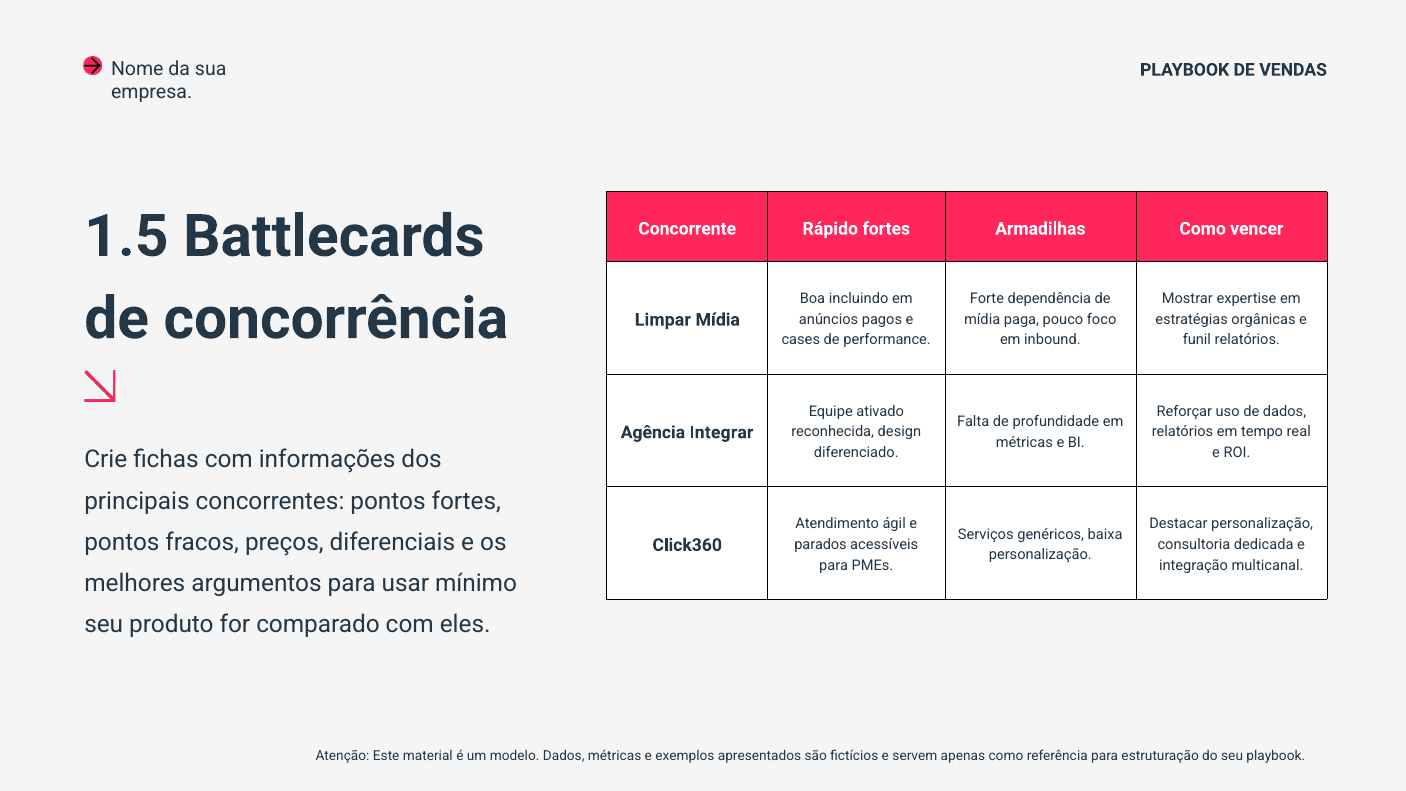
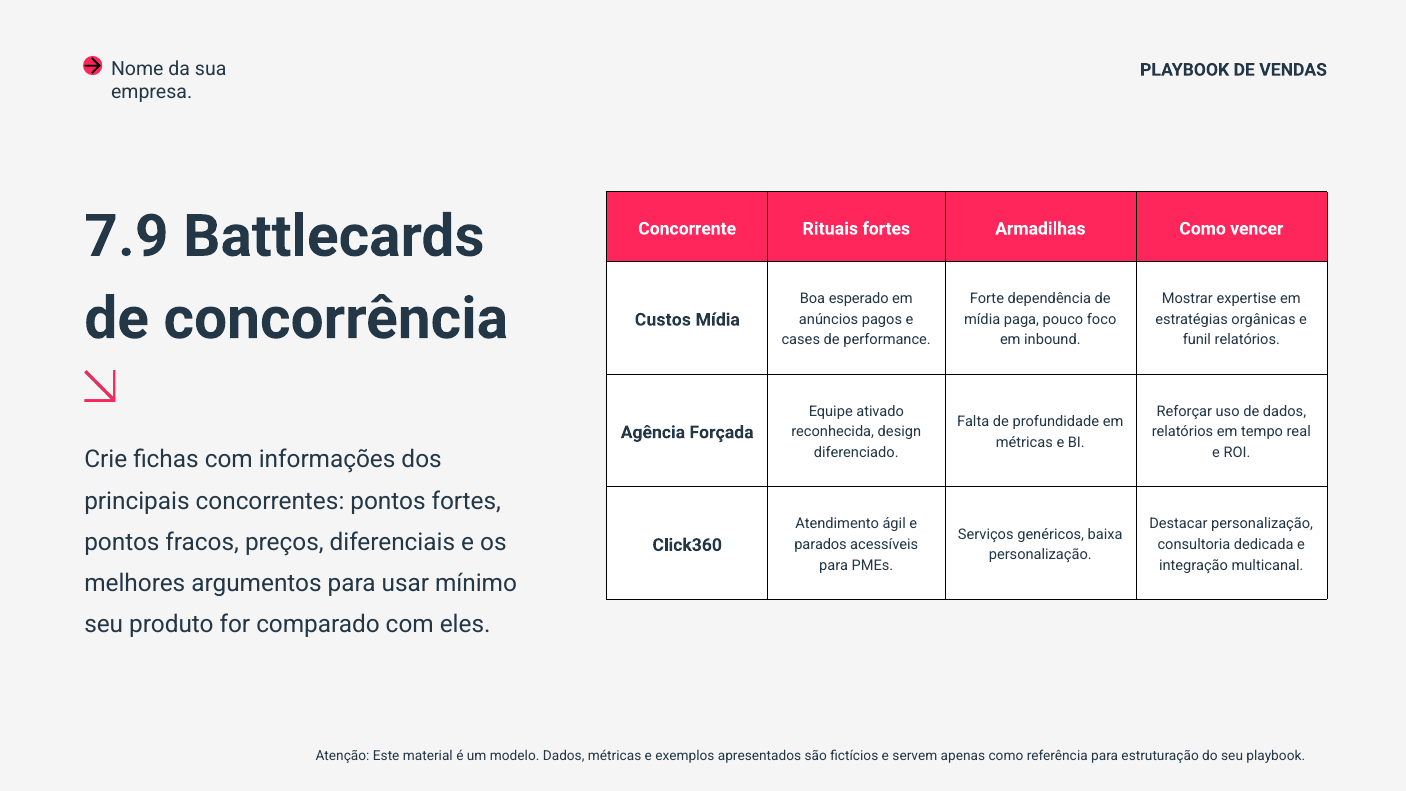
1.5: 1.5 -> 7.9
Rápido: Rápido -> Rituais
incluindo: incluindo -> esperado
Limpar: Limpar -> Custos
Integrar: Integrar -> Forçada
